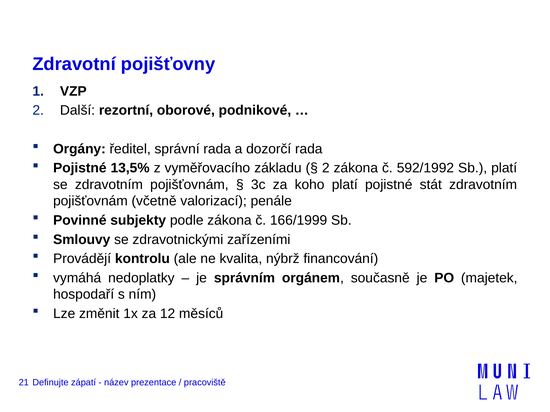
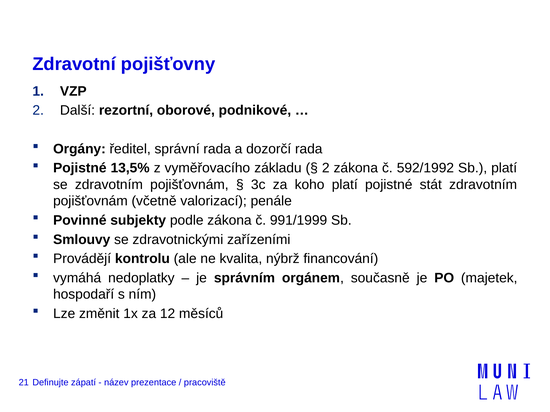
166/1999: 166/1999 -> 991/1999
